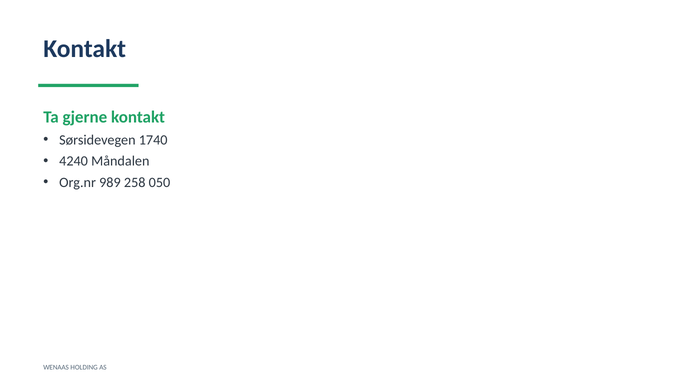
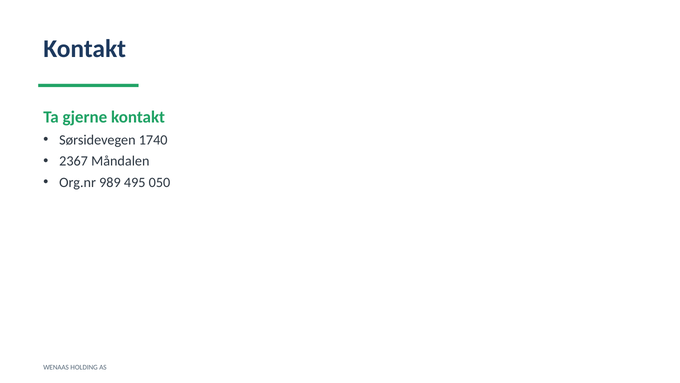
4240: 4240 -> 2367
258: 258 -> 495
